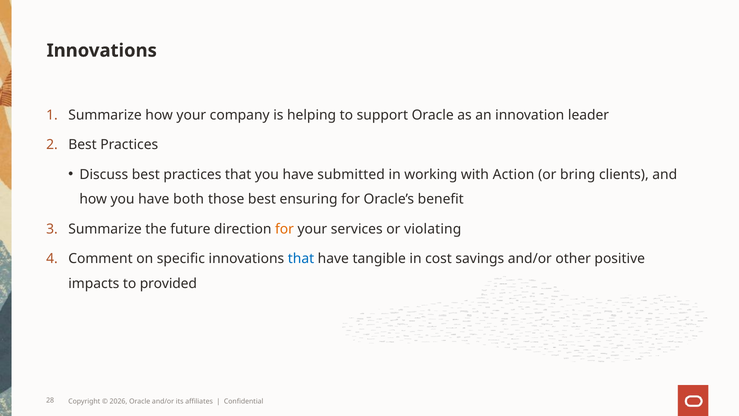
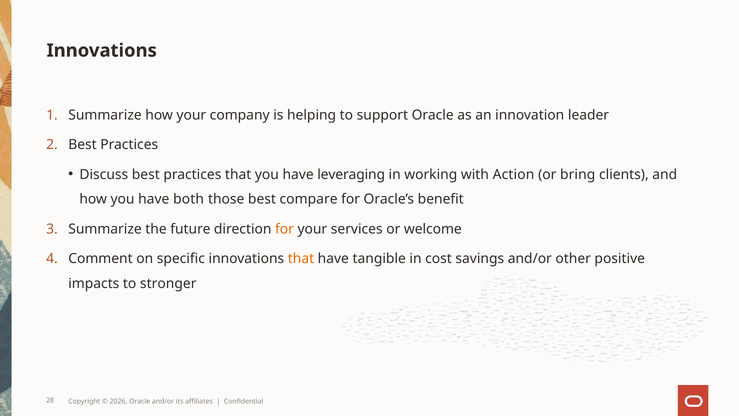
submitted: submitted -> leveraging
ensuring: ensuring -> compare
violating: violating -> welcome
that at (301, 258) colour: blue -> orange
provided: provided -> stronger
